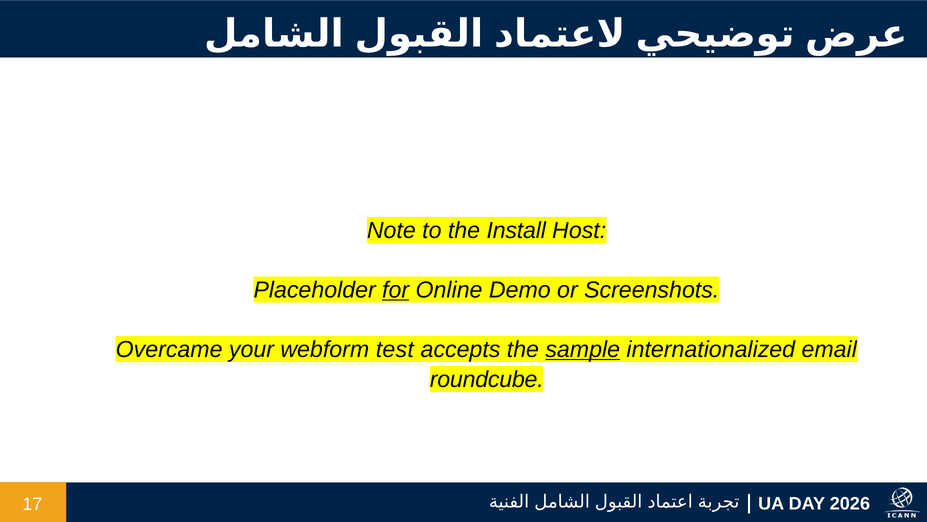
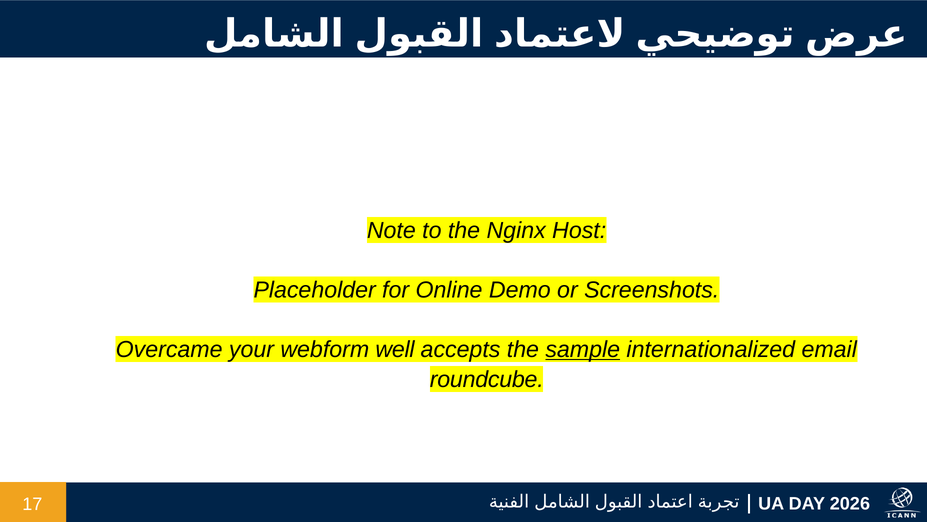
Install: Install -> Nginx
for underline: present -> none
test: test -> well
